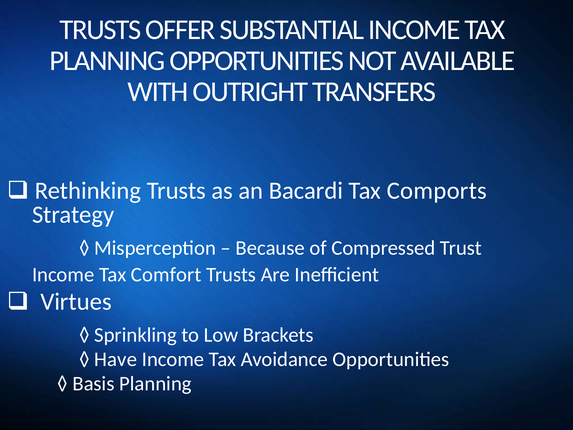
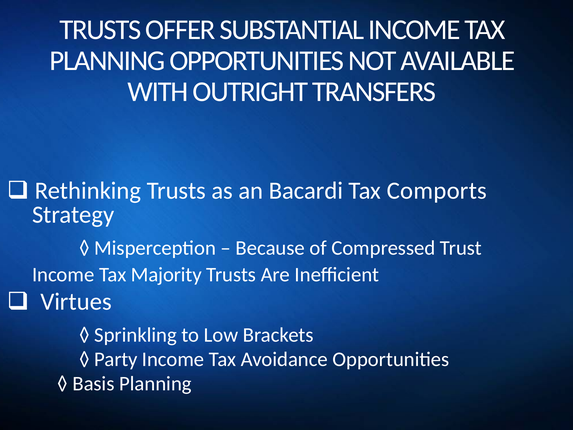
Comfort: Comfort -> Majority
Have: Have -> Party
